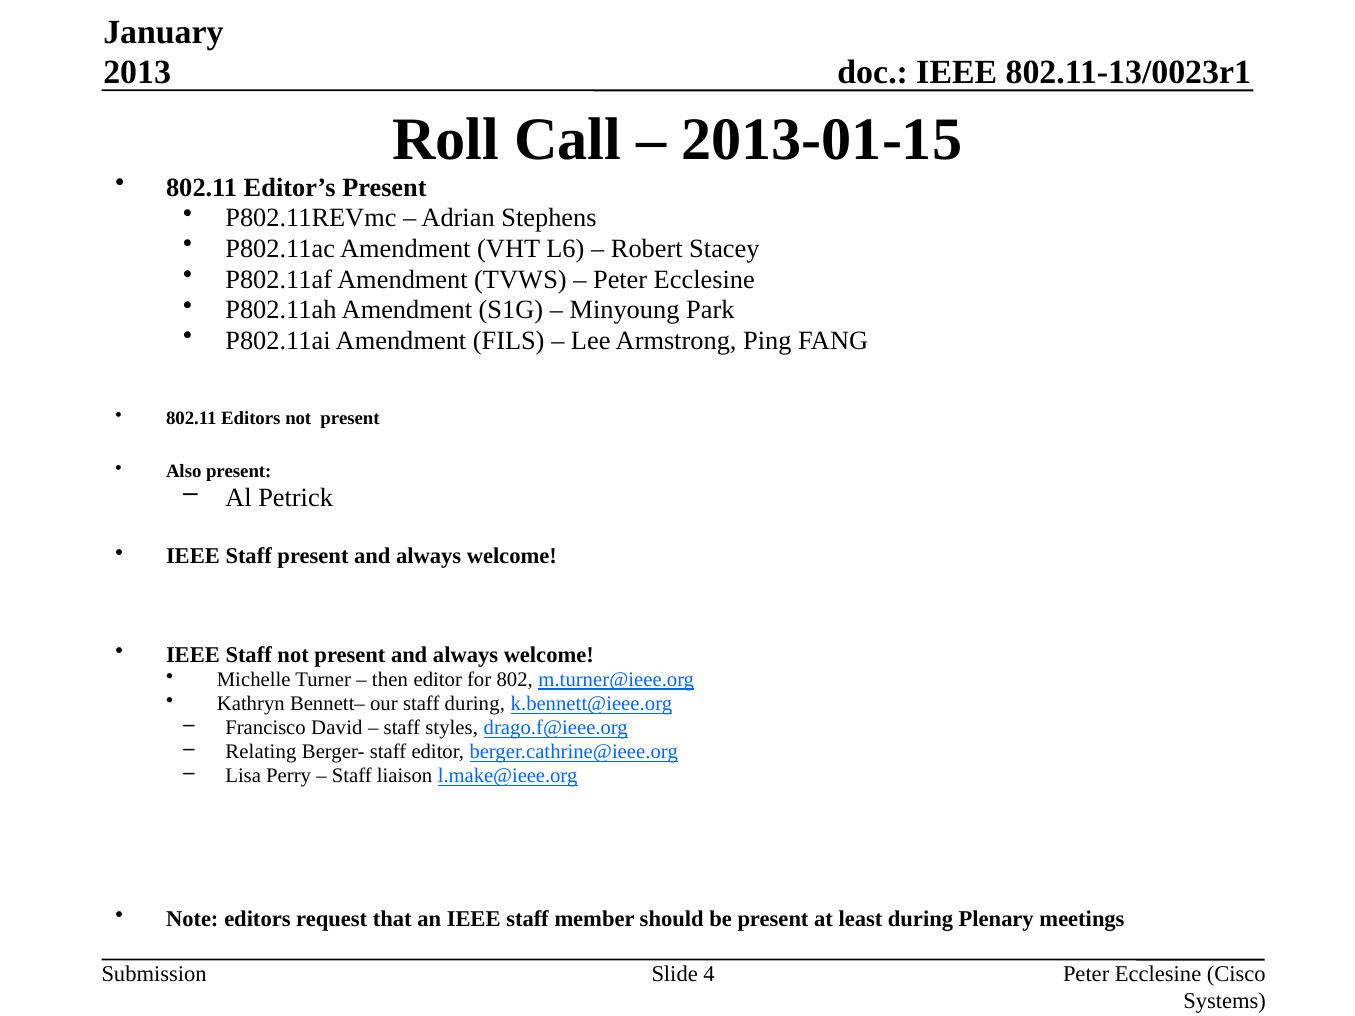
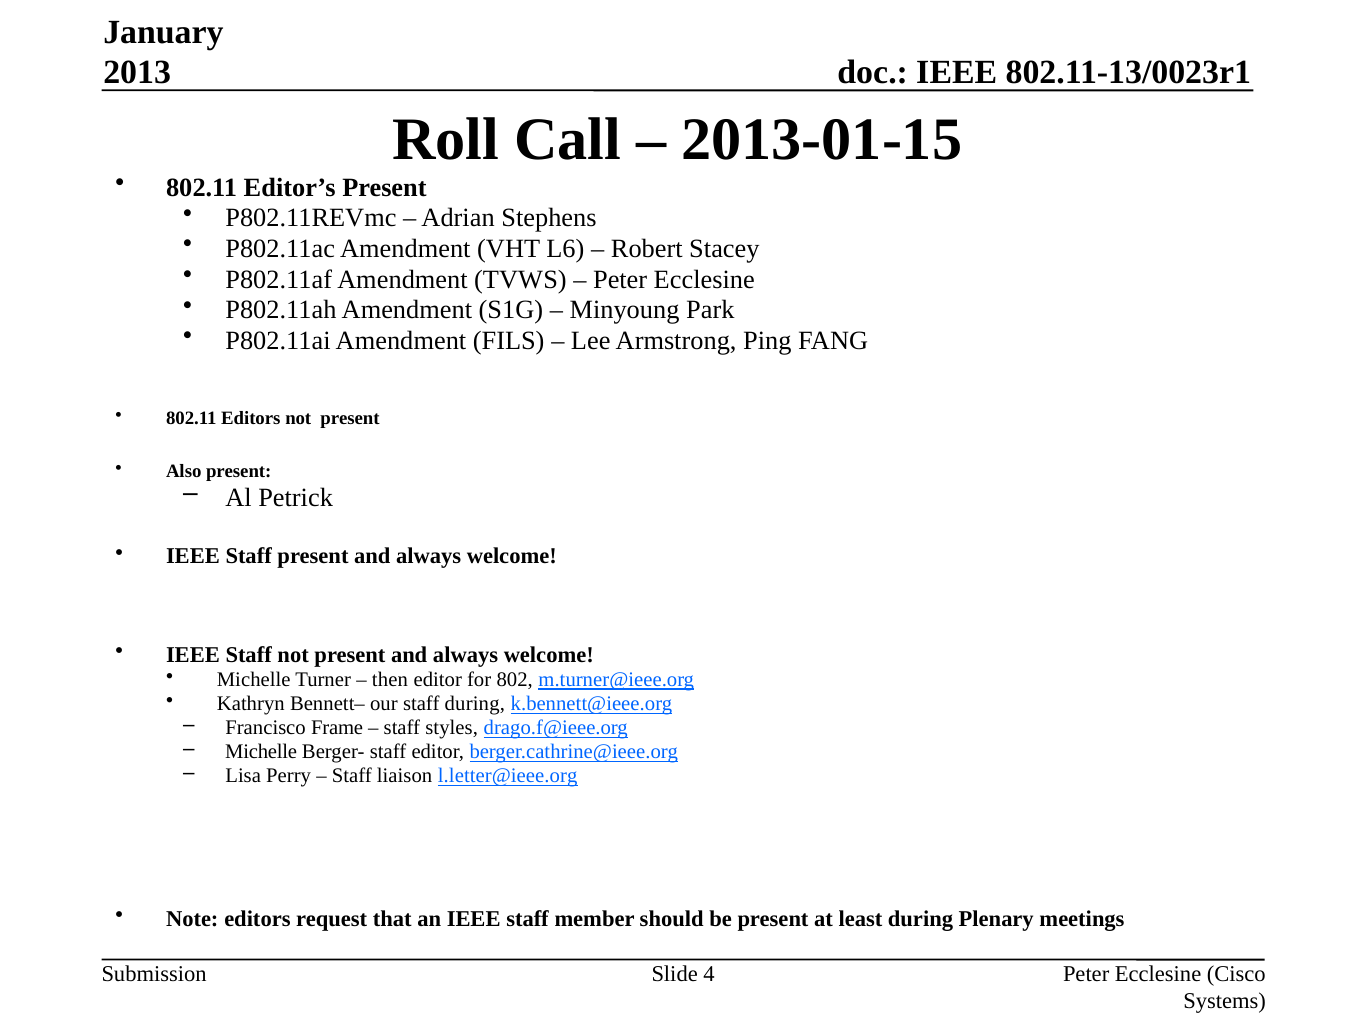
David: David -> Frame
Relating at (261, 752): Relating -> Michelle
l.make@ieee.org: l.make@ieee.org -> l.letter@ieee.org
